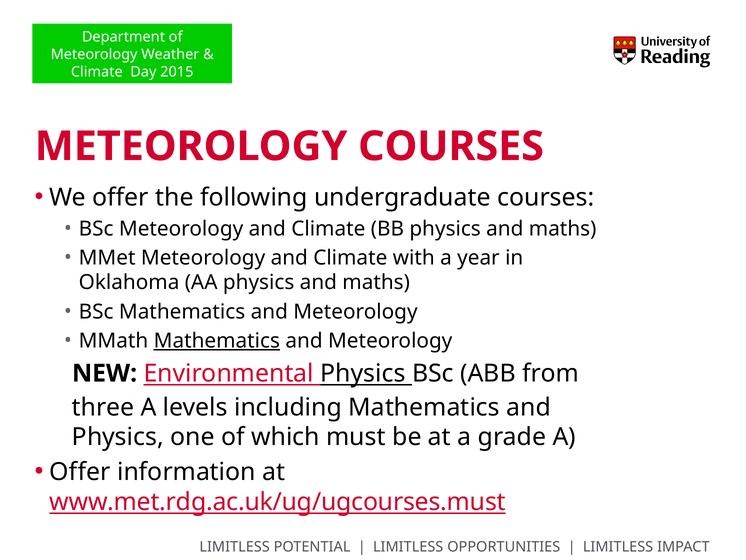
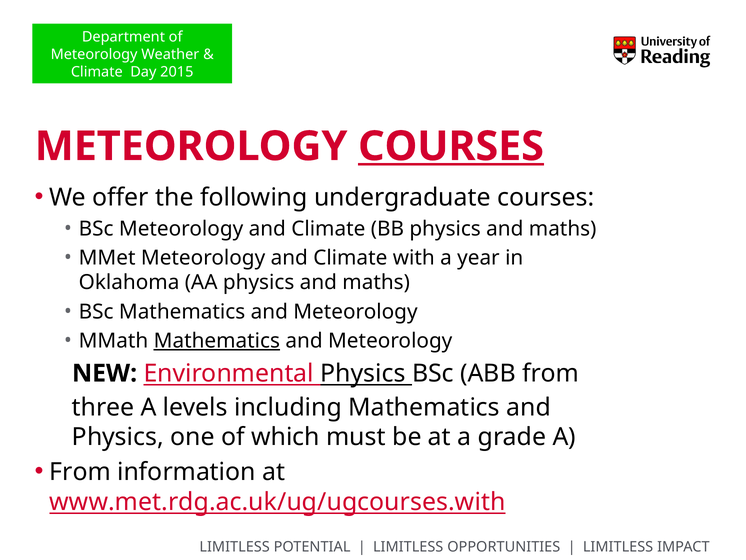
COURSES at (451, 146) underline: none -> present
Offer at (80, 472): Offer -> From
www.met.rdg.ac.uk/ug/ugcourses.must: www.met.rdg.ac.uk/ug/ugcourses.must -> www.met.rdg.ac.uk/ug/ugcourses.with
